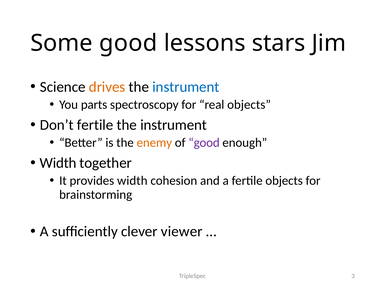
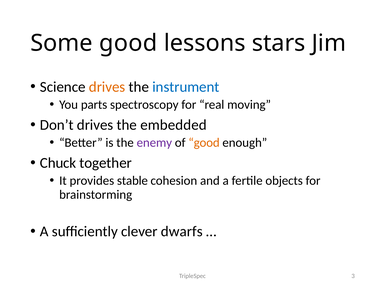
real objects: objects -> moving
Don’t fertile: fertile -> drives
instrument at (174, 125): instrument -> embedded
enemy colour: orange -> purple
good at (204, 143) colour: purple -> orange
Width at (58, 163): Width -> Chuck
provides width: width -> stable
viewer: viewer -> dwarfs
